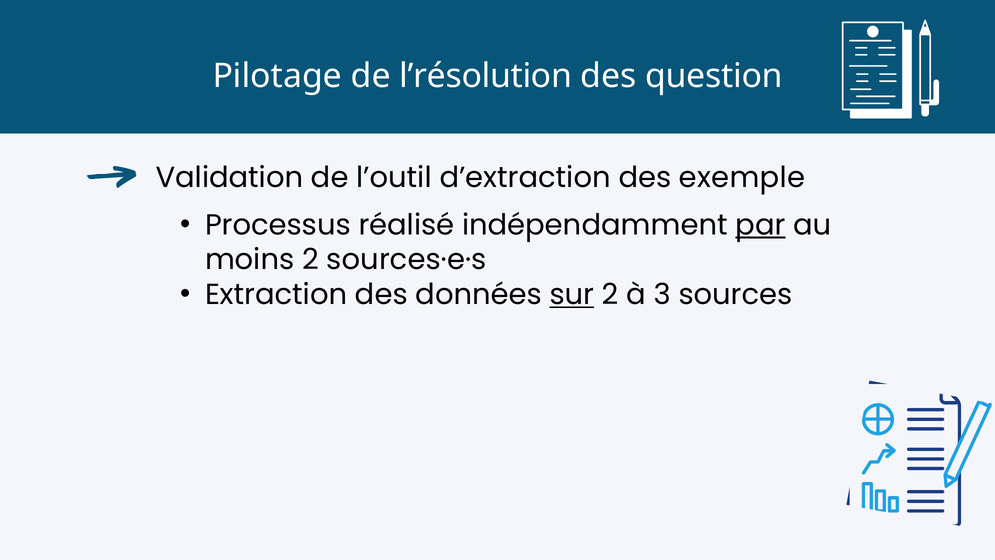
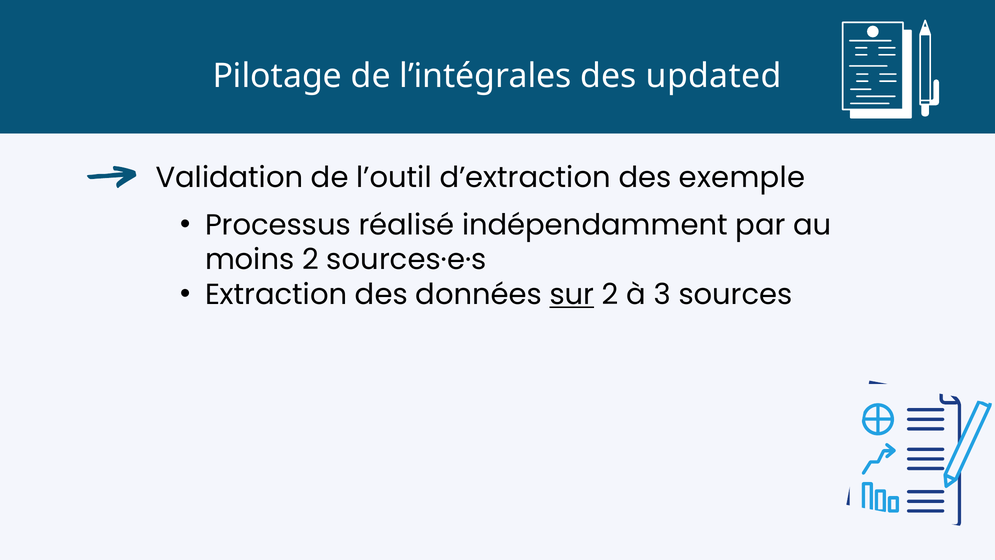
l’résolution: l’résolution -> l’intégrales
question: question -> updated
par underline: present -> none
